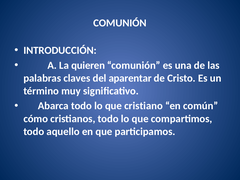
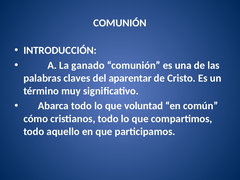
quieren: quieren -> ganado
cristiano: cristiano -> voluntad
